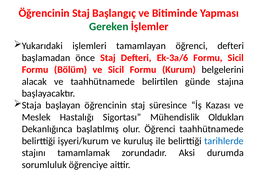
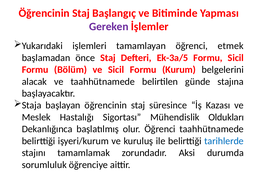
Gereken colour: green -> purple
öğrenci defteri: defteri -> etmek
Ek-3a/6: Ek-3a/6 -> Ek-3a/5
